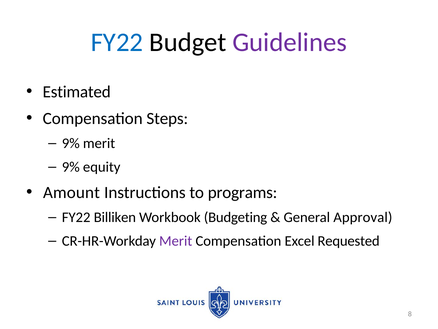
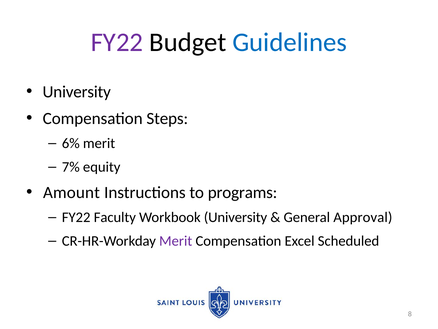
FY22 at (117, 42) colour: blue -> purple
Guidelines colour: purple -> blue
Estimated at (77, 92): Estimated -> University
9% at (71, 143): 9% -> 6%
9% at (71, 167): 9% -> 7%
Billiken: Billiken -> Faculty
Workbook Budgeting: Budgeting -> University
Requested: Requested -> Scheduled
